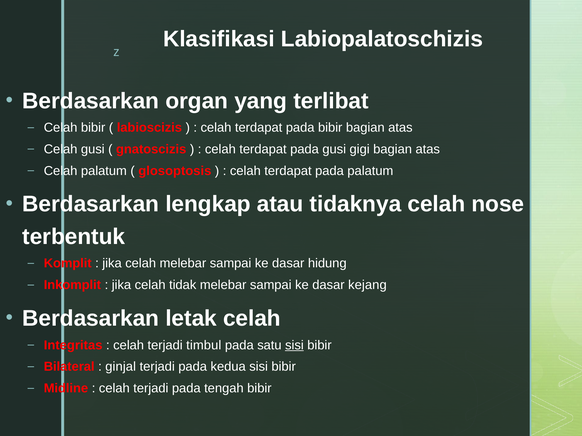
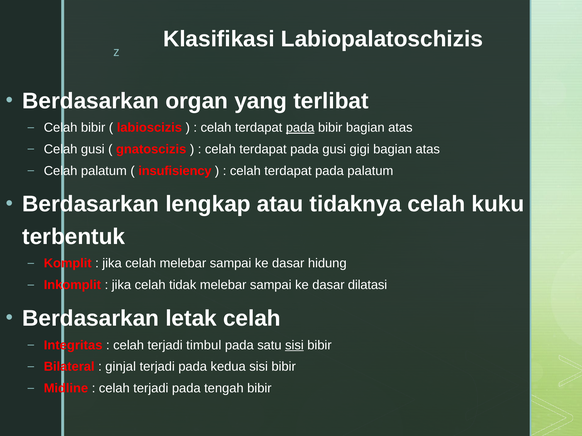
pada at (300, 128) underline: none -> present
glosoptosis: glosoptosis -> insufisiency
nose: nose -> kuku
kejang: kejang -> dilatasi
